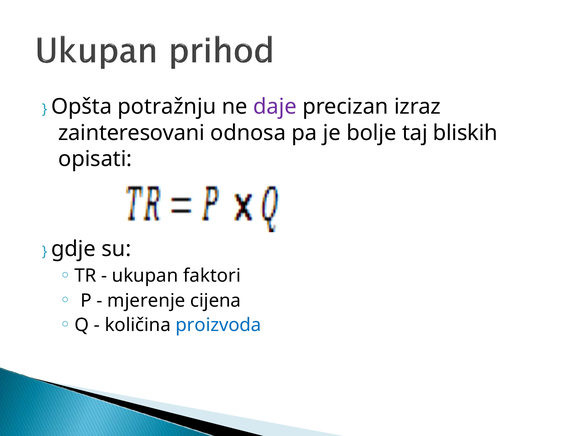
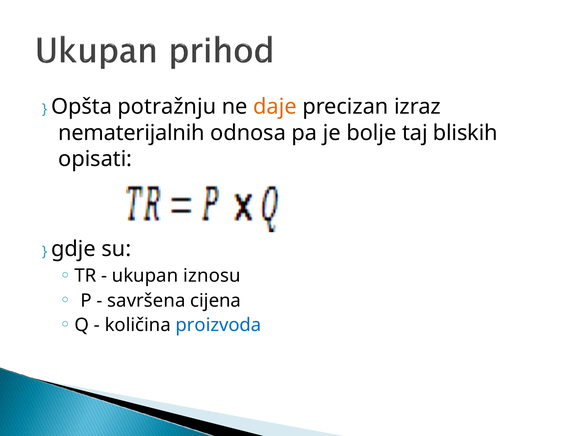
daje colour: purple -> orange
zainteresovani: zainteresovani -> nematerijalnih
faktori: faktori -> iznosu
mjerenje: mjerenje -> savršena
